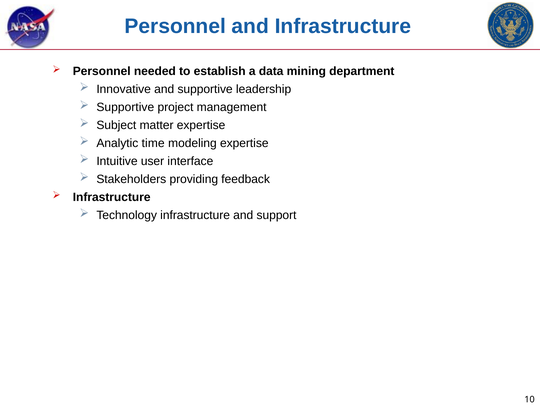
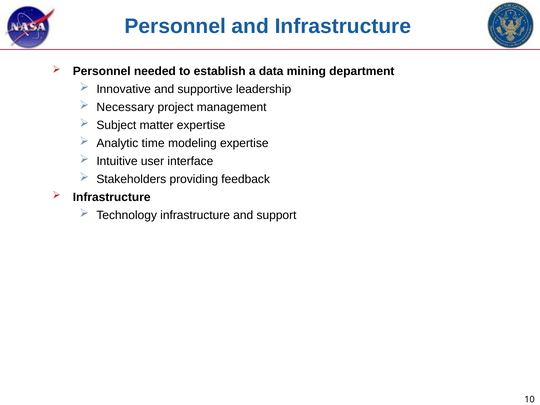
Supportive at (125, 107): Supportive -> Necessary
